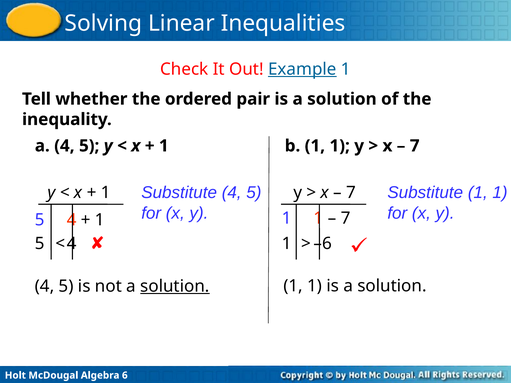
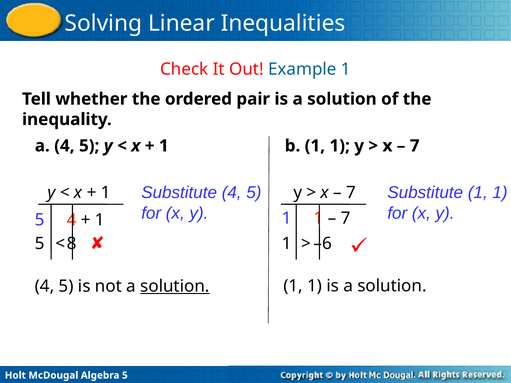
Example underline: present -> none
4 at (72, 244): 4 -> 8
6 at (125, 376): 6 -> 5
